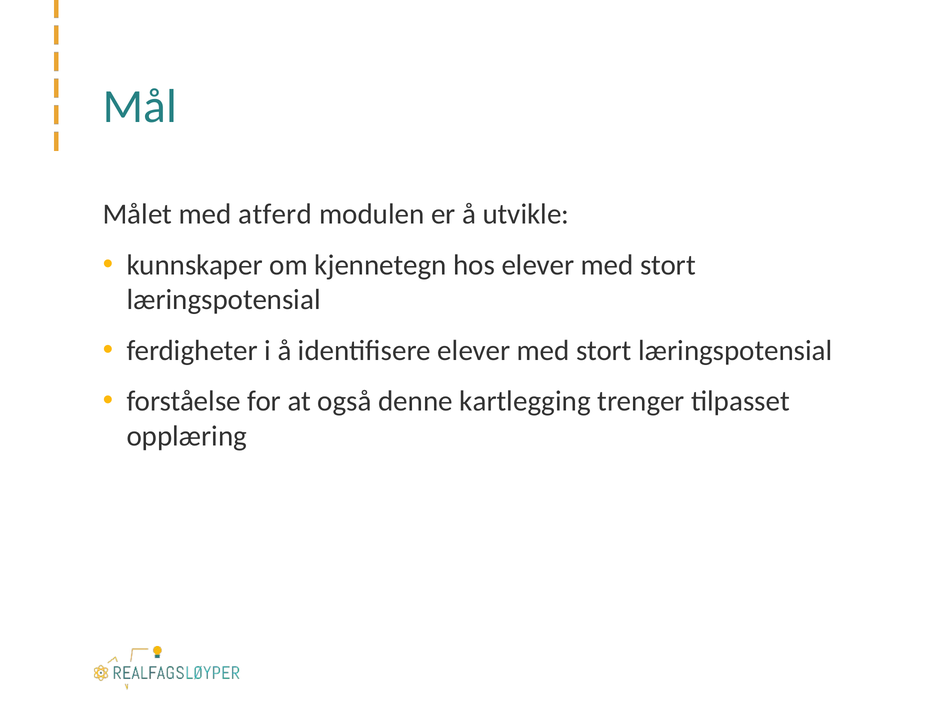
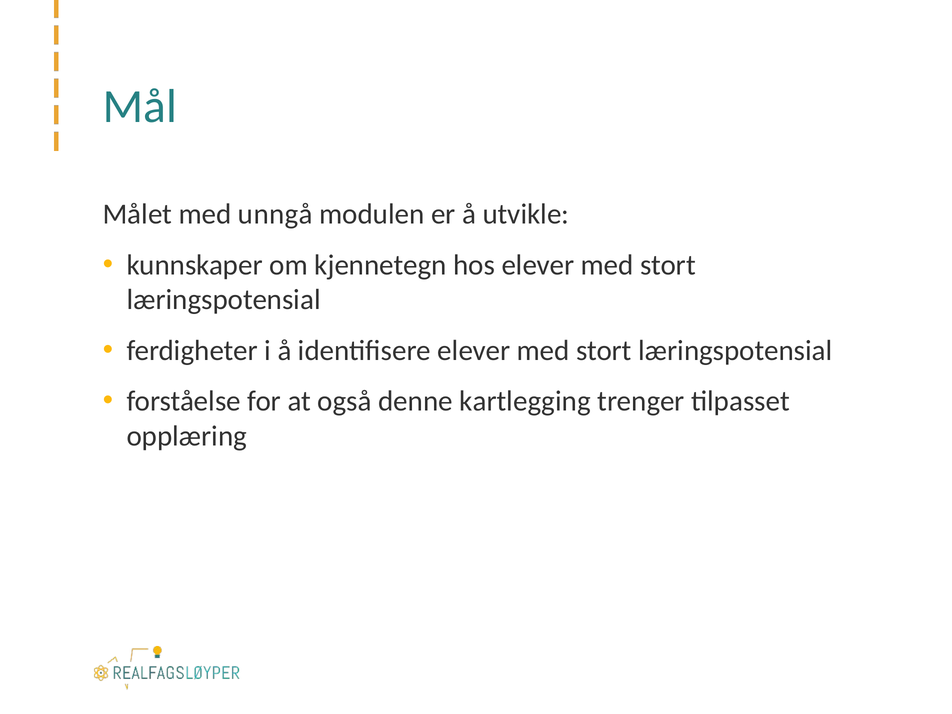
atferd: atferd -> unngå
